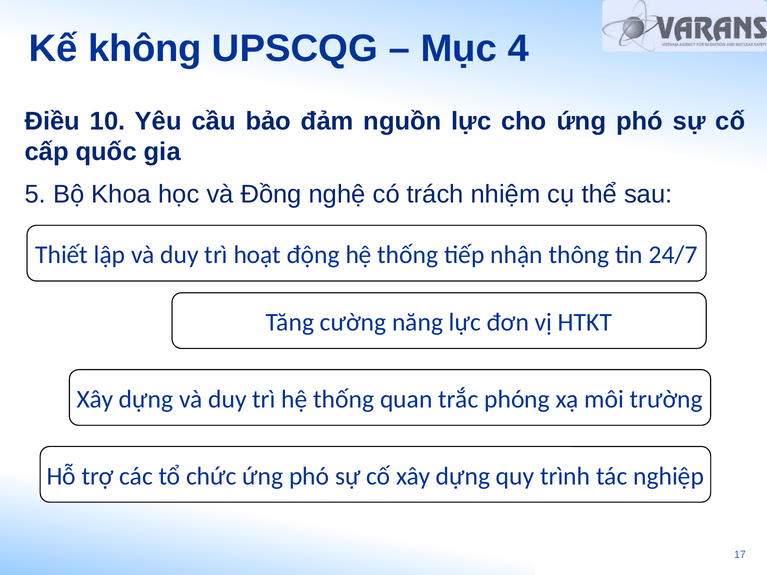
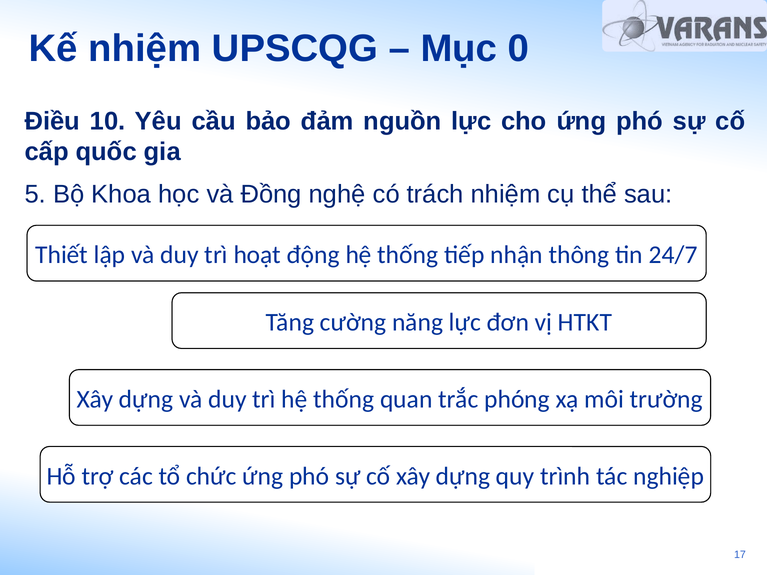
Kế không: không -> nhiệm
4: 4 -> 0
